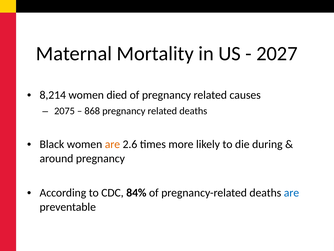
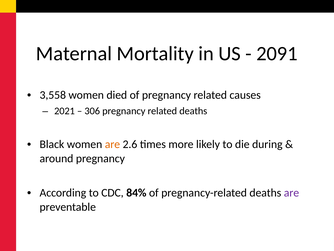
2027: 2027 -> 2091
8,214: 8,214 -> 3,558
2075: 2075 -> 2021
868: 868 -> 306
are at (291, 192) colour: blue -> purple
